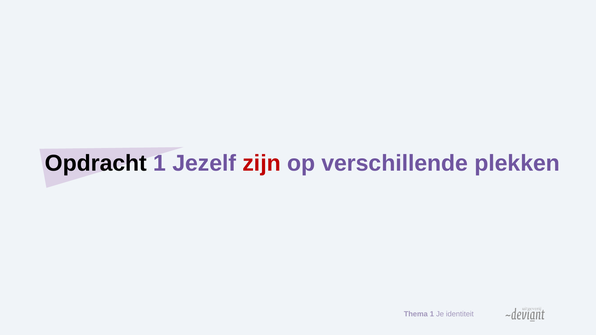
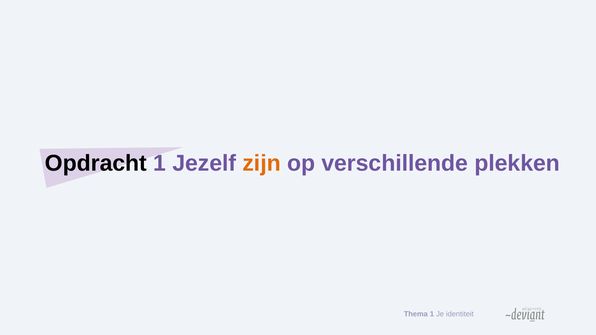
zijn colour: red -> orange
